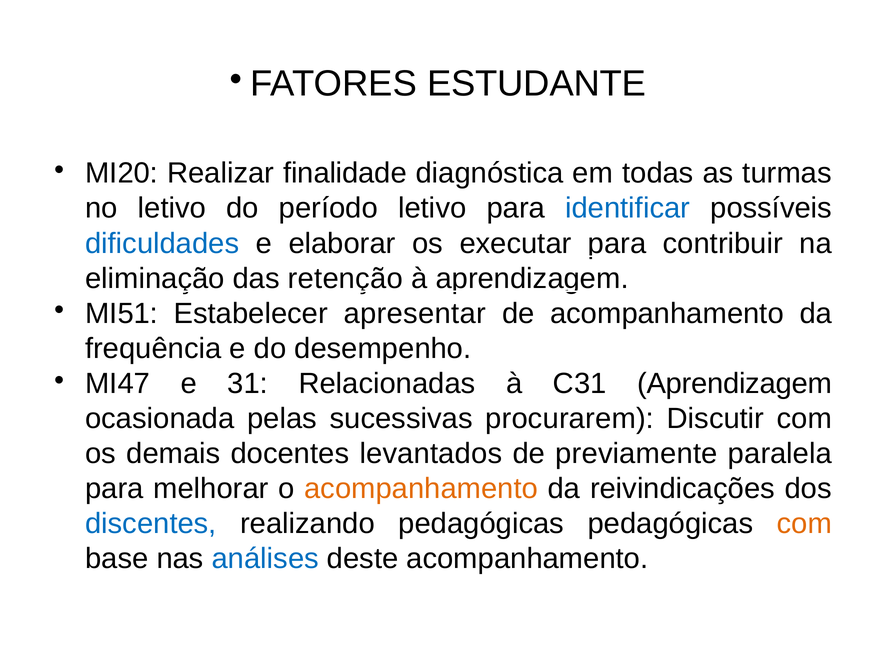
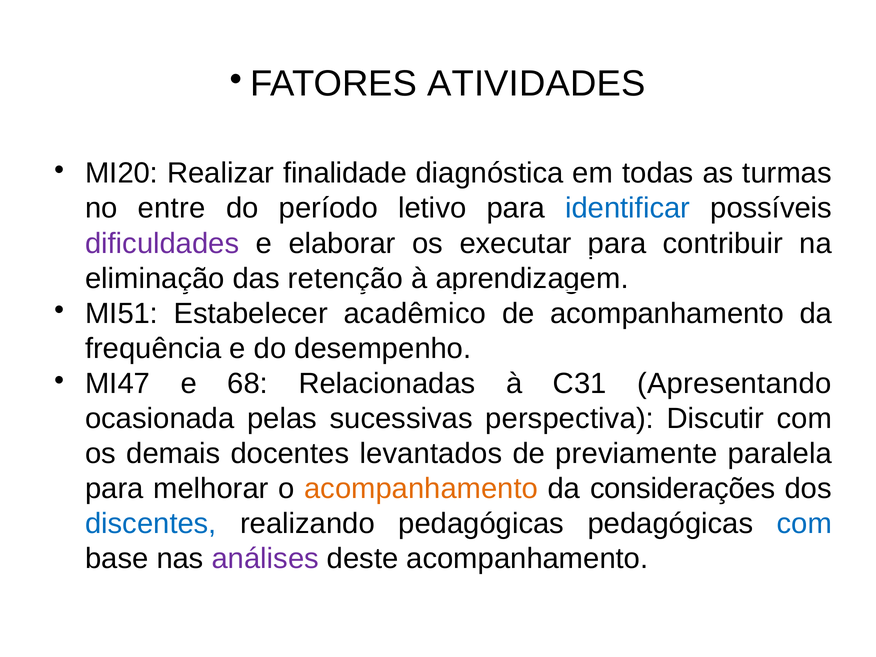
ESTUDANTE: ESTUDANTE -> ATIVIDADES
no letivo: letivo -> entre
dificuldades colour: blue -> purple
apresentar: apresentar -> acadêmico
31: 31 -> 68
C31 Aprendizagem: Aprendizagem -> Apresentando
procurarem: procurarem -> perspectiva
reivindicações: reivindicações -> considerações
com at (804, 524) colour: orange -> blue
análises colour: blue -> purple
